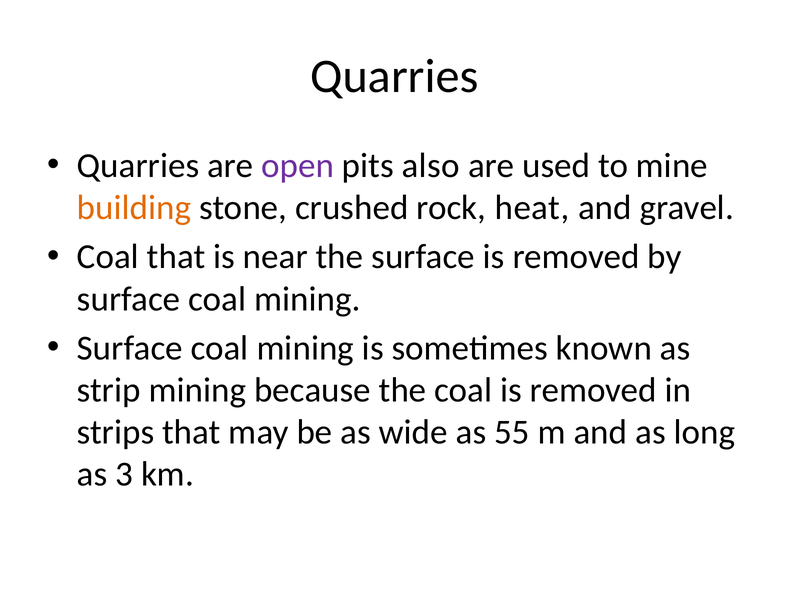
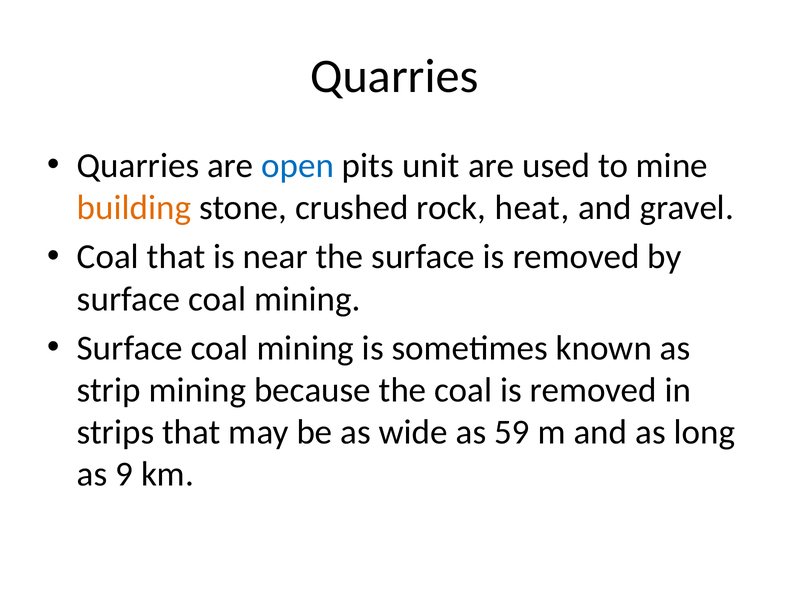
open colour: purple -> blue
also: also -> unit
55: 55 -> 59
3: 3 -> 9
